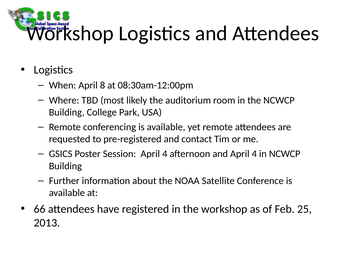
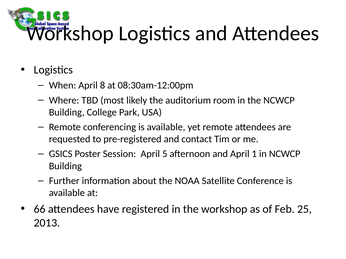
Session April 4: 4 -> 5
and April 4: 4 -> 1
